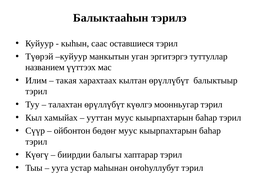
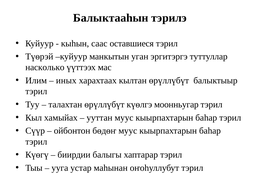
названием: названием -> насколько
такая: такая -> иных
